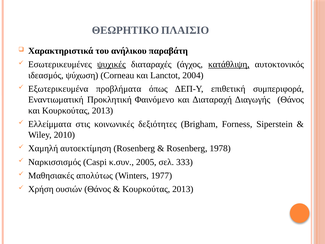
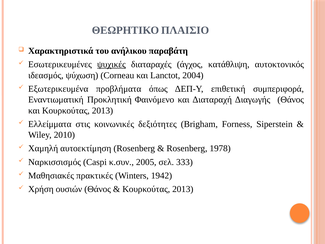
κατάθλιψη underline: present -> none
απολύτως: απολύτως -> πρακτικές
1977: 1977 -> 1942
